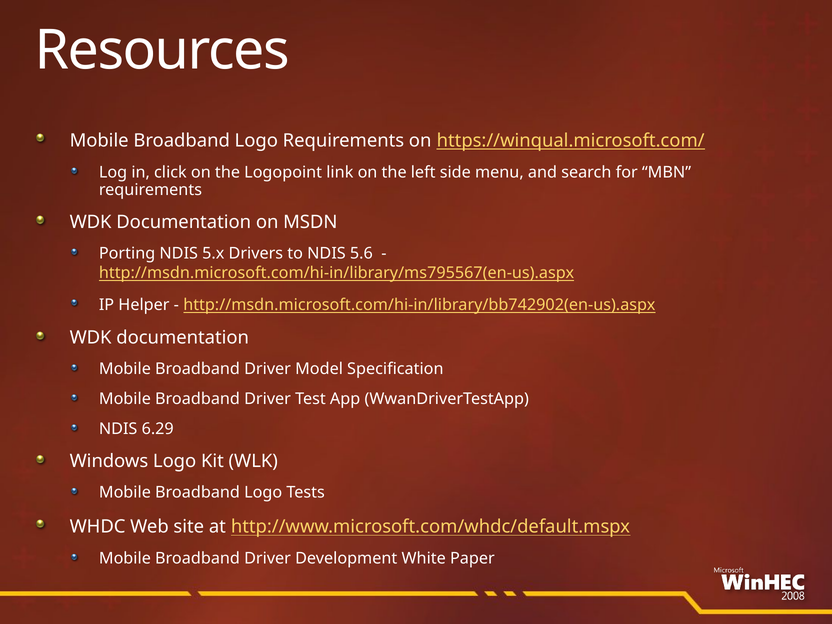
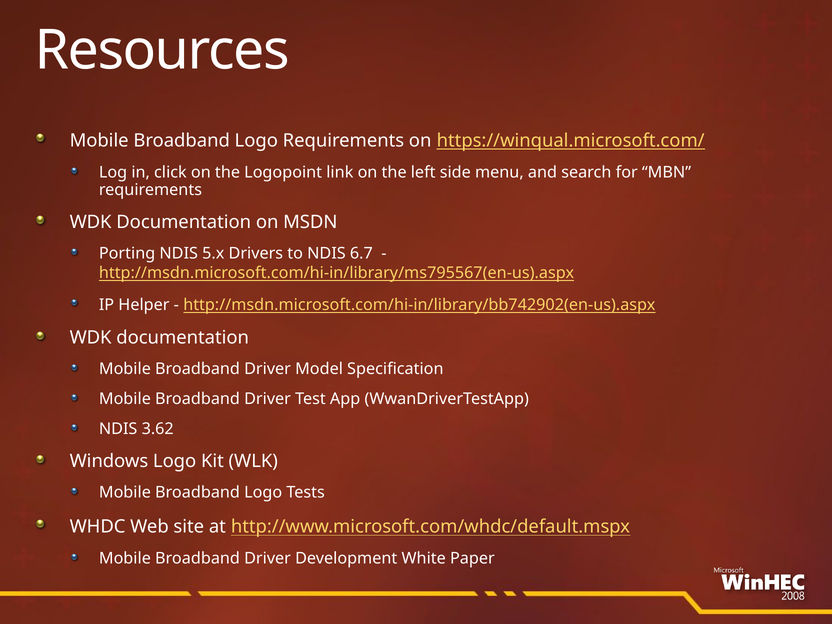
5.6: 5.6 -> 6.7
6.29: 6.29 -> 3.62
